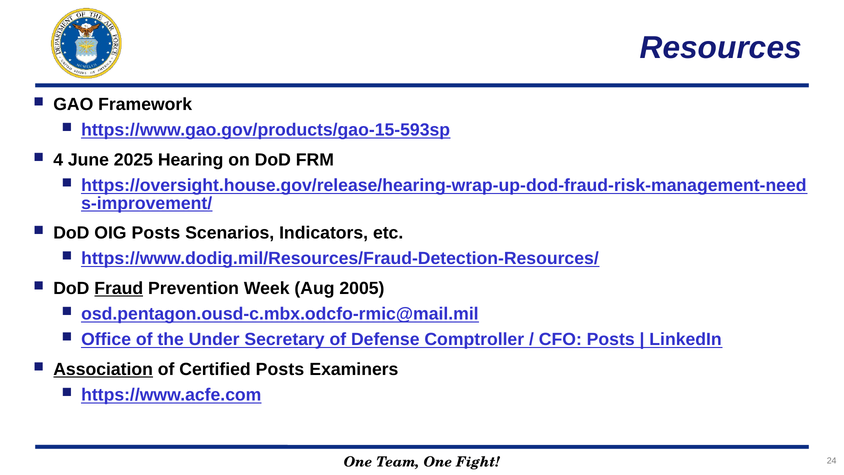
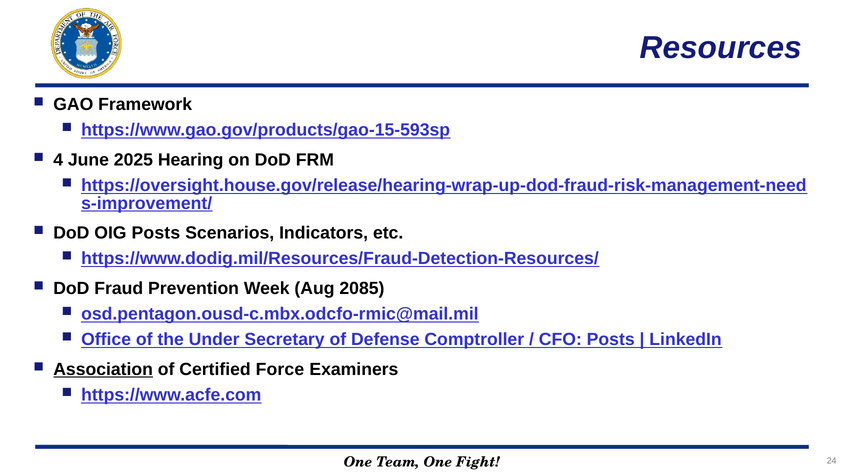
Fraud underline: present -> none
2005: 2005 -> 2085
Certified Posts: Posts -> Force
